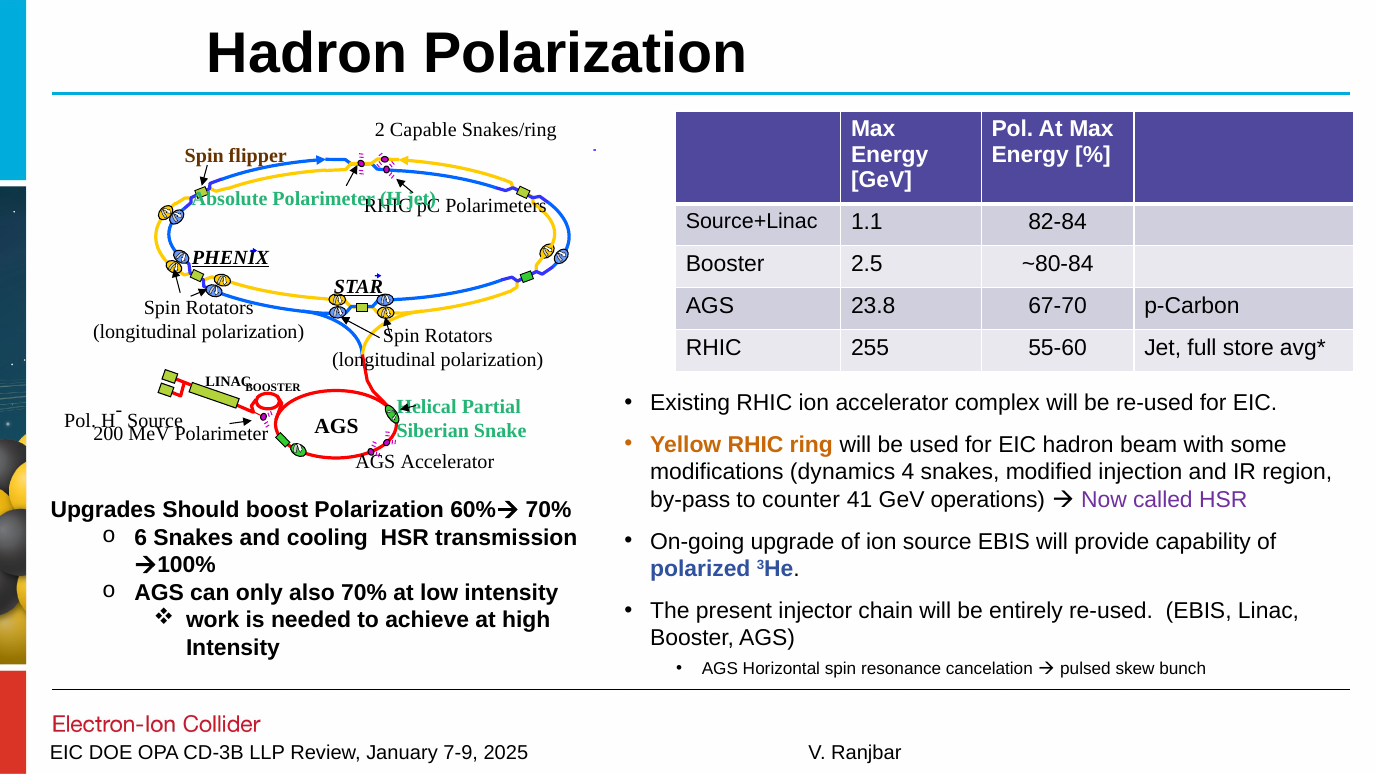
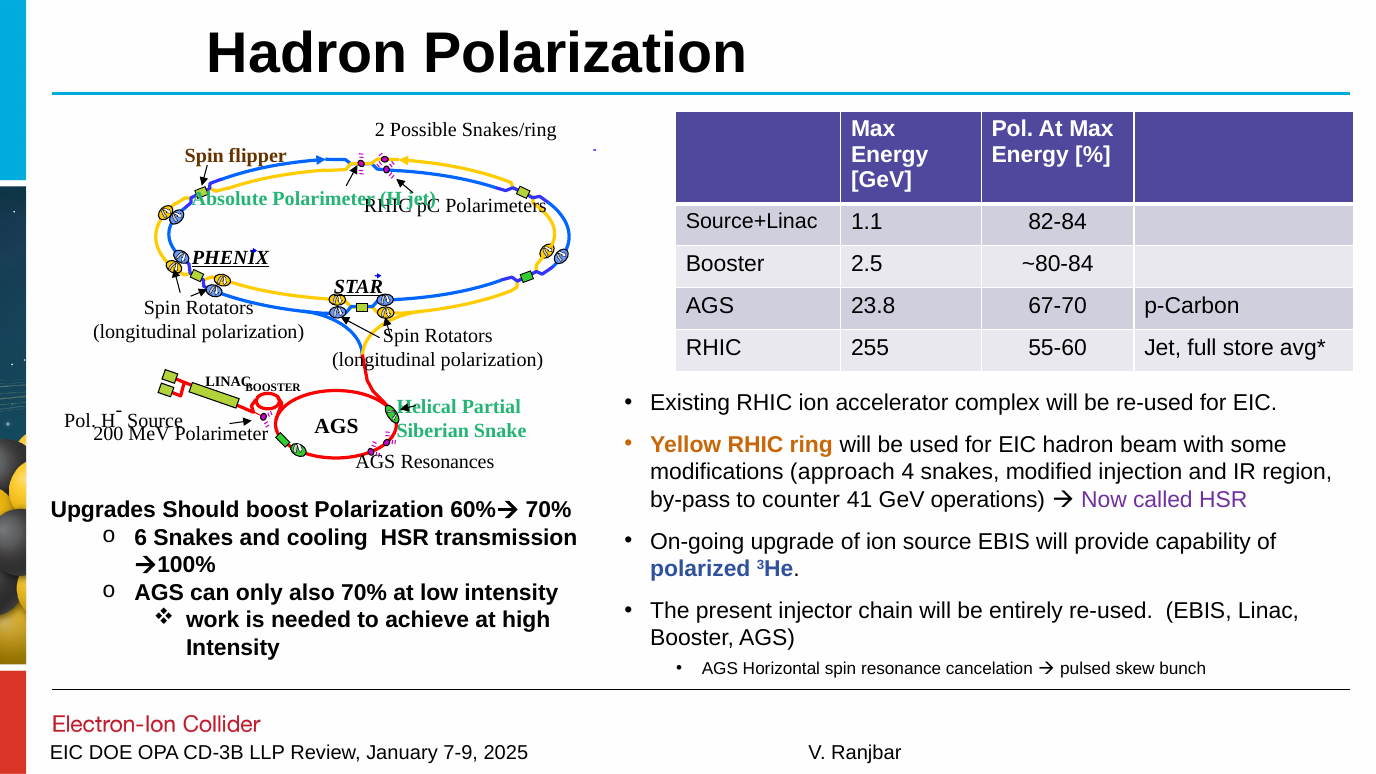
Capable: Capable -> Possible
AGS Accelerator: Accelerator -> Resonances
dynamics: dynamics -> approach
